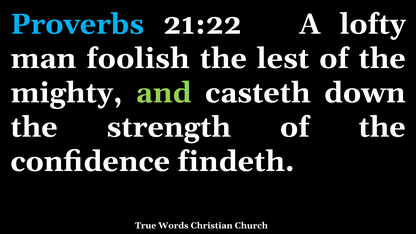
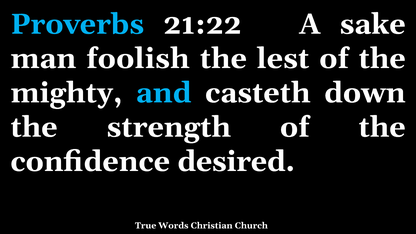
lofty: lofty -> sake
and colour: light green -> light blue
findeth: findeth -> desired
